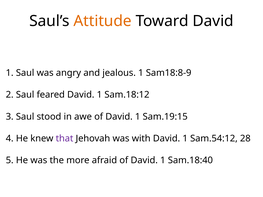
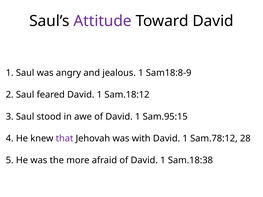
Attitude colour: orange -> purple
Sam.19:15: Sam.19:15 -> Sam.95:15
Sam.54:12: Sam.54:12 -> Sam.78:12
Sam.18:40: Sam.18:40 -> Sam.18:38
